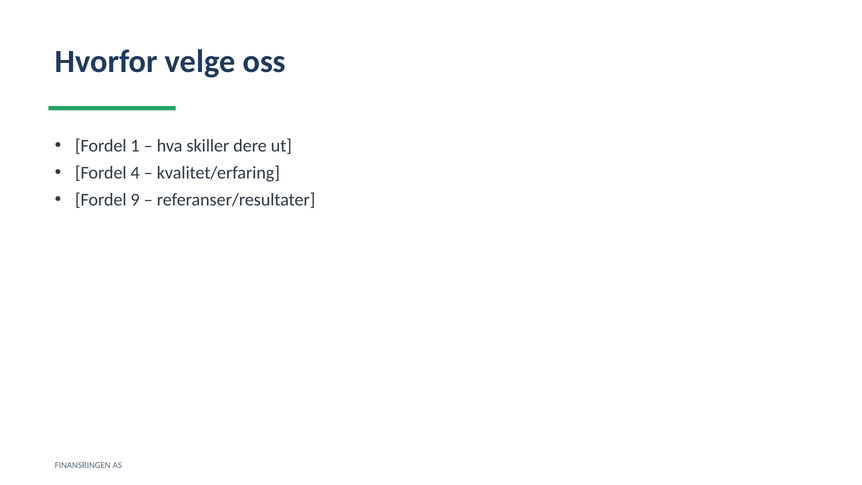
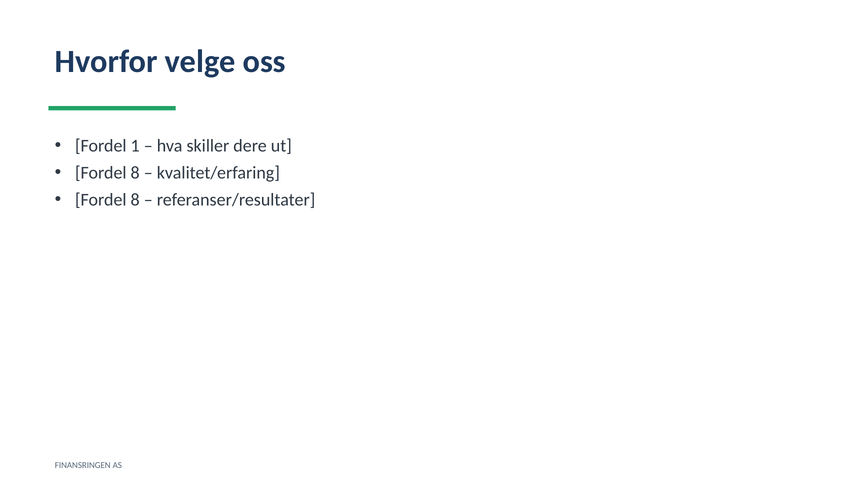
4 at (135, 173): 4 -> 8
9 at (135, 200): 9 -> 8
